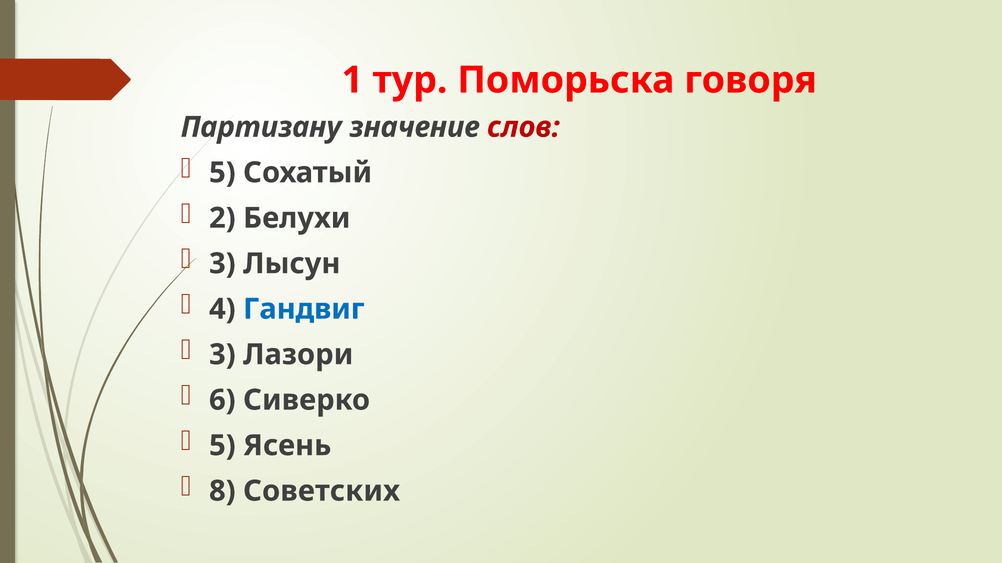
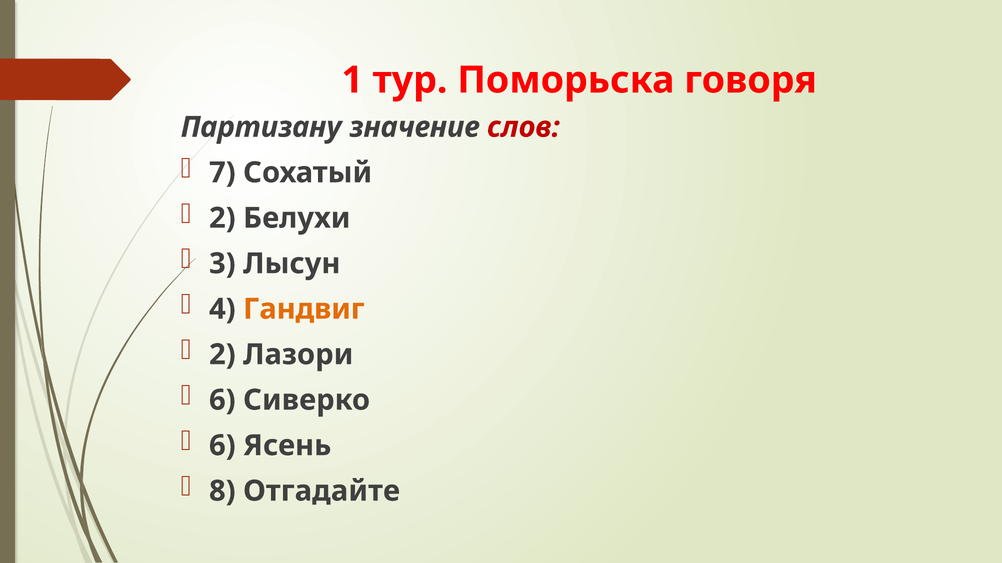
5 at (222, 173): 5 -> 7
Гандвиг colour: blue -> orange
3 at (222, 355): 3 -> 2
5 at (222, 446): 5 -> 6
Советских: Советских -> Отгадайте
